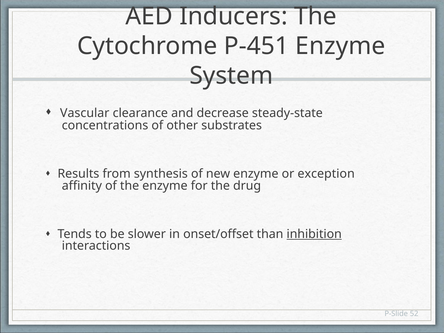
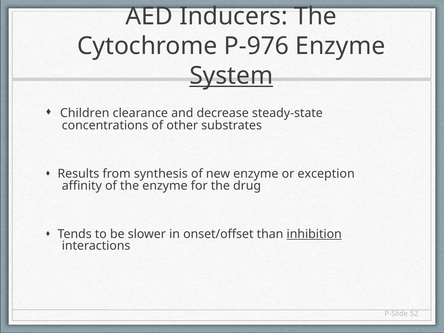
P-451: P-451 -> P-976
System underline: none -> present
Vascular: Vascular -> Children
